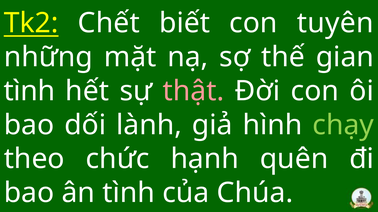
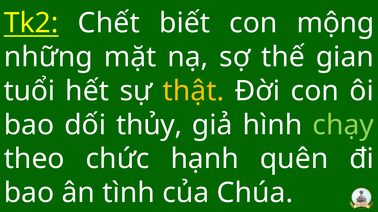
tuyên: tuyên -> mộng
tình at (29, 91): tình -> tuổi
thật colour: pink -> yellow
lành: lành -> thủy
